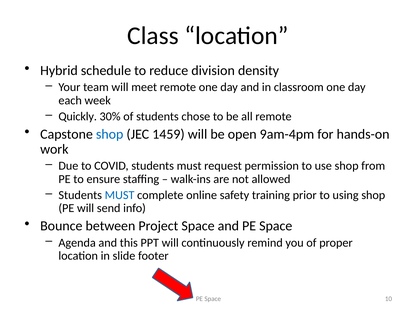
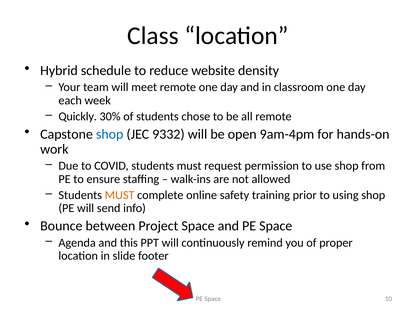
division: division -> website
1459: 1459 -> 9332
MUST at (120, 195) colour: blue -> orange
